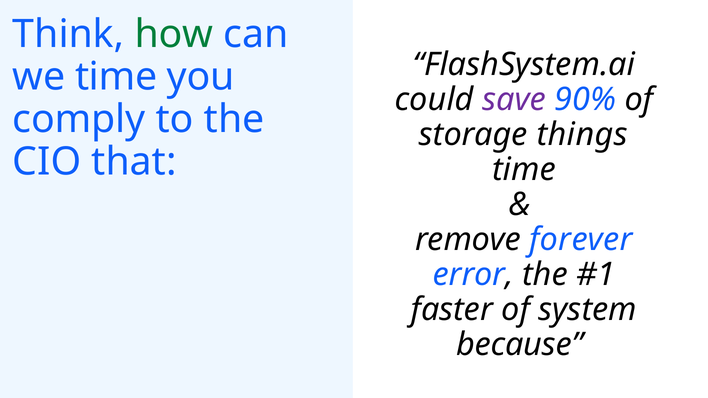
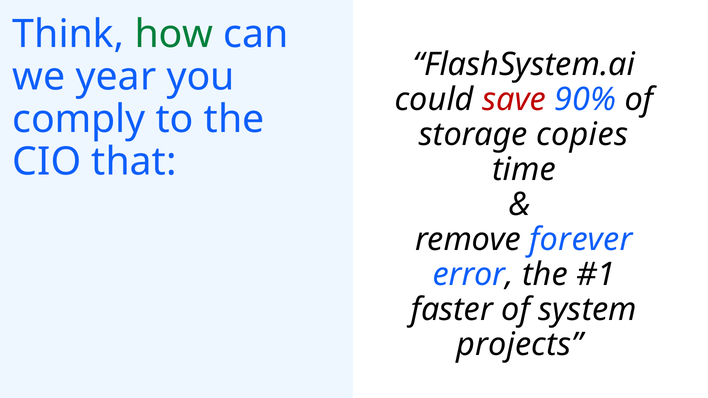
we time: time -> year
save colour: purple -> red
things: things -> copies
because: because -> projects
